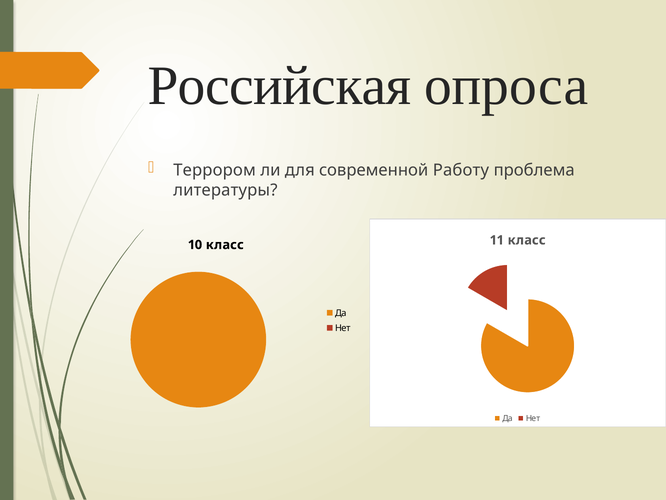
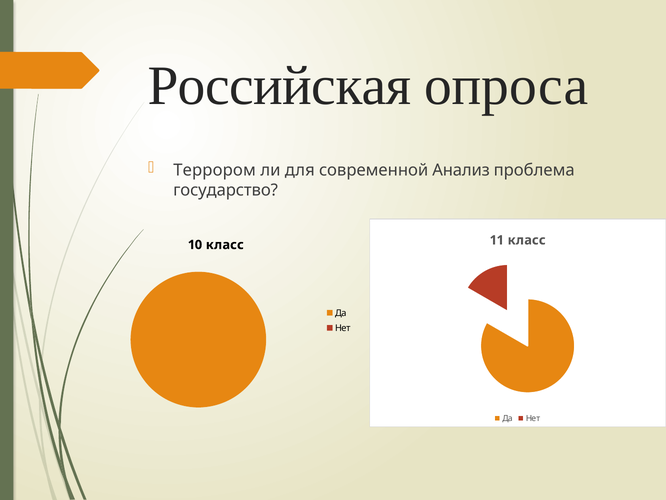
Работу: Работу -> Анализ
литературы: литературы -> государство
